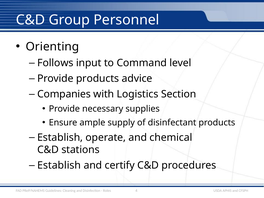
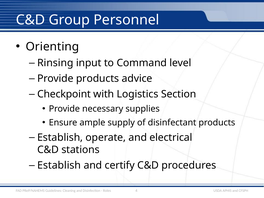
Follows: Follows -> Rinsing
Companies: Companies -> Checkpoint
chemical: chemical -> electrical
